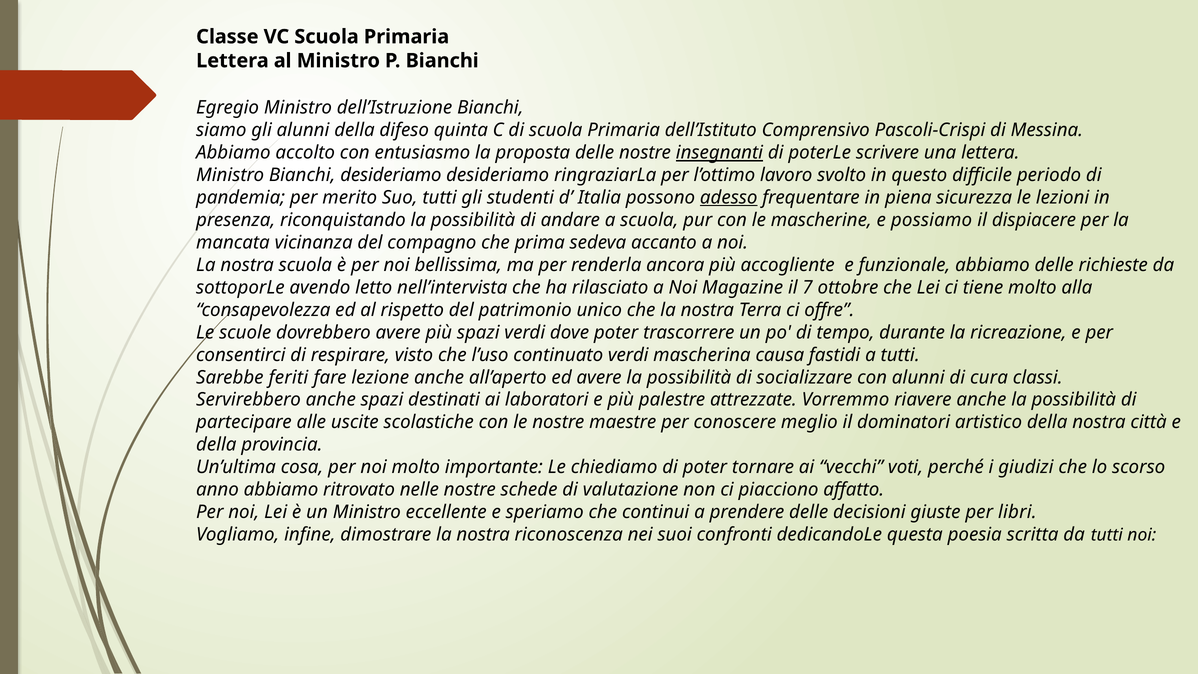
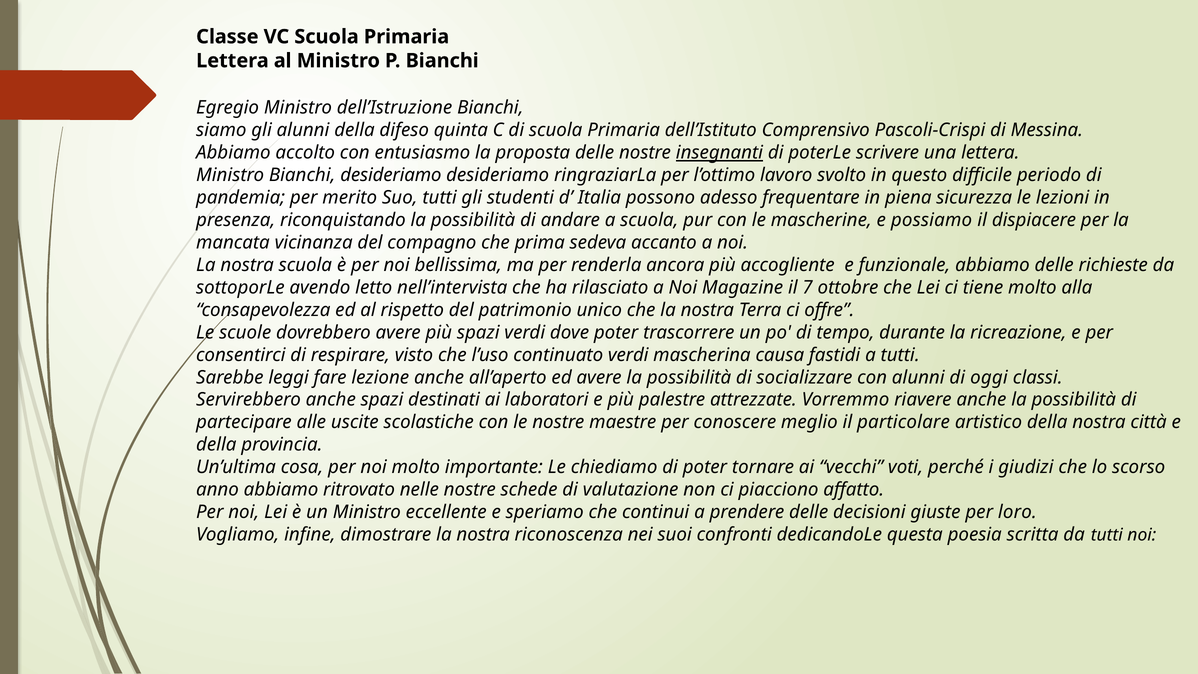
adesso underline: present -> none
feriti: feriti -> leggi
cura: cura -> oggi
dominatori: dominatori -> particolare
libri: libri -> loro
